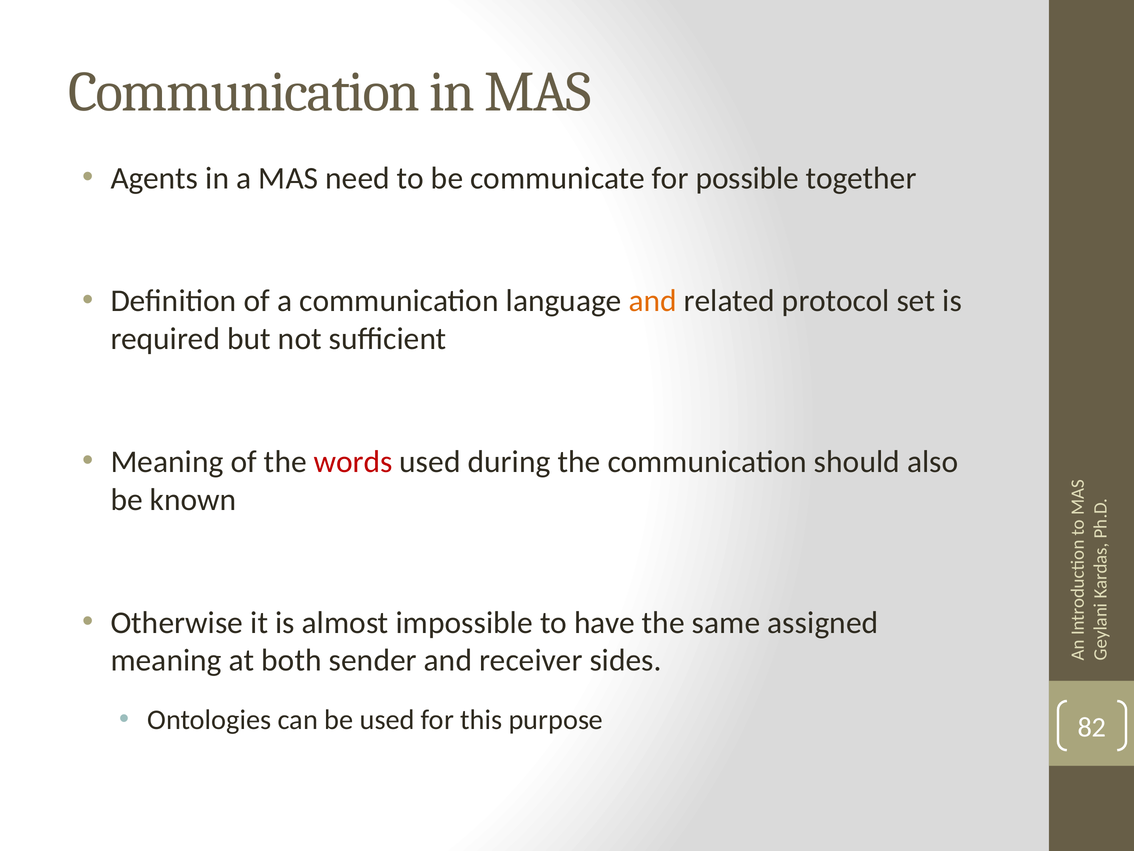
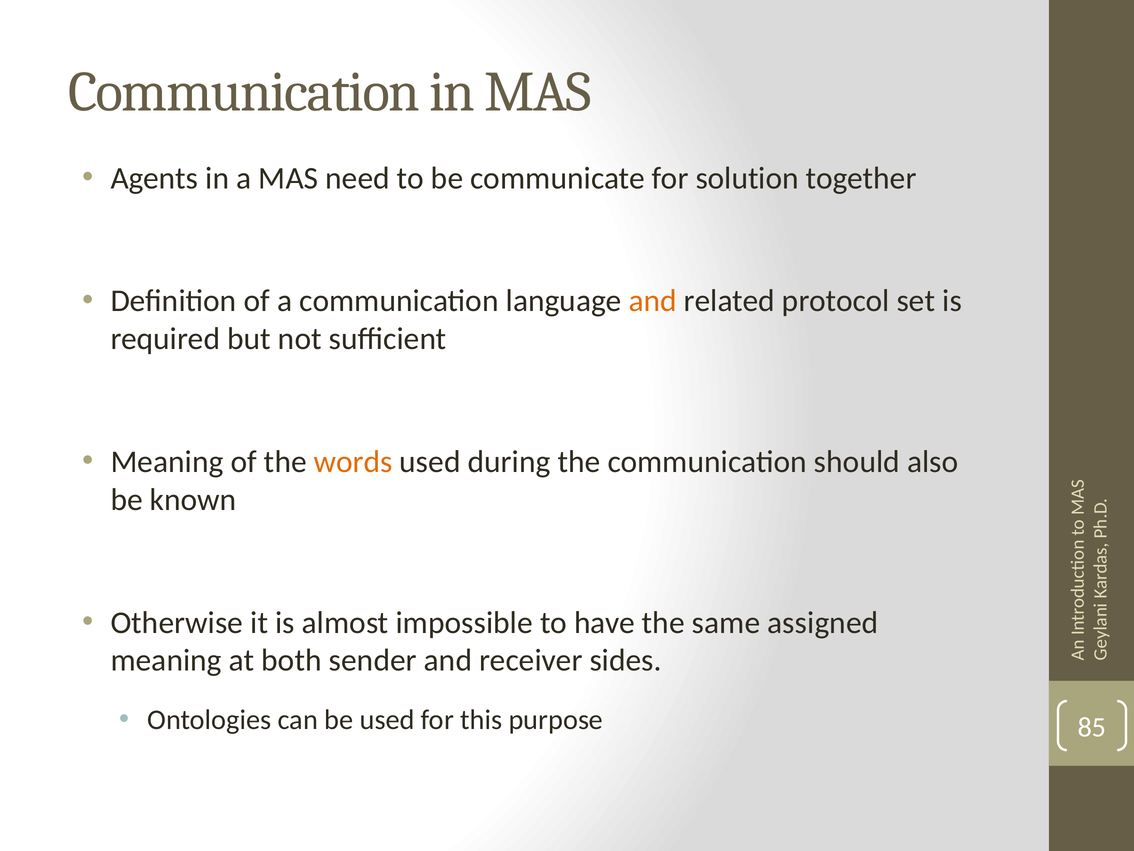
possible: possible -> solution
words colour: red -> orange
82: 82 -> 85
